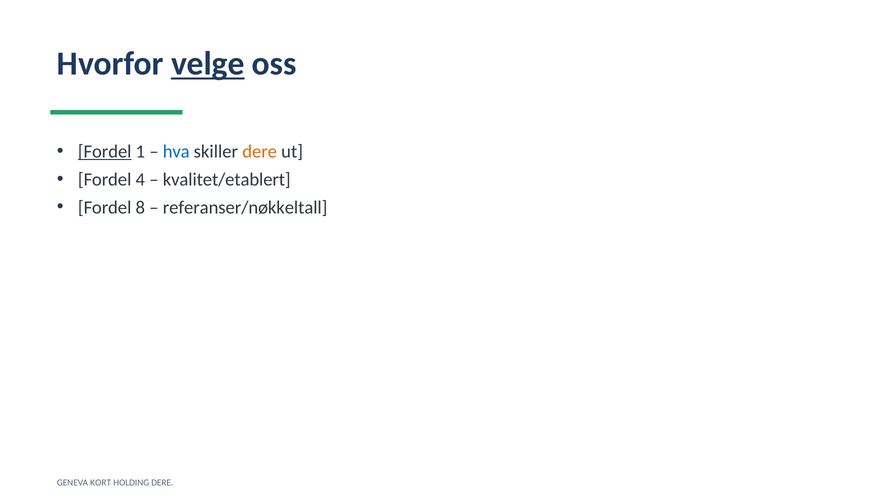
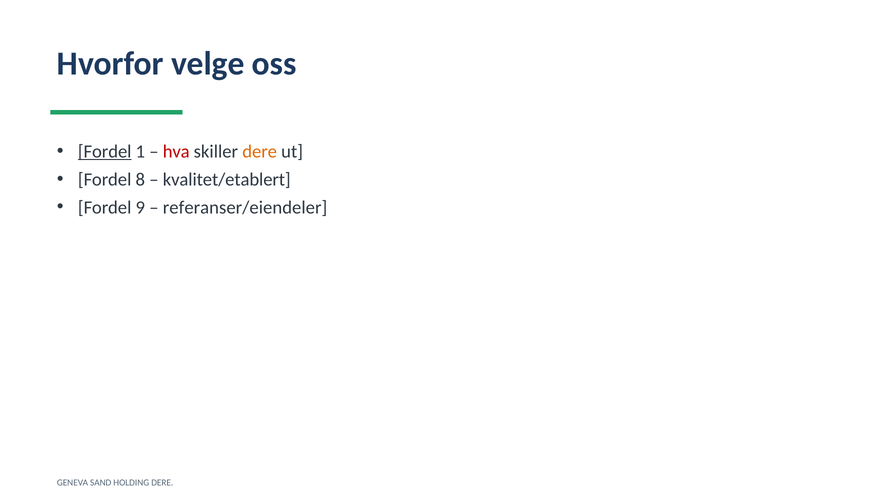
velge underline: present -> none
hva colour: blue -> red
4: 4 -> 8
8: 8 -> 9
referanser/nøkkeltall: referanser/nøkkeltall -> referanser/eiendeler
KORT: KORT -> SAND
